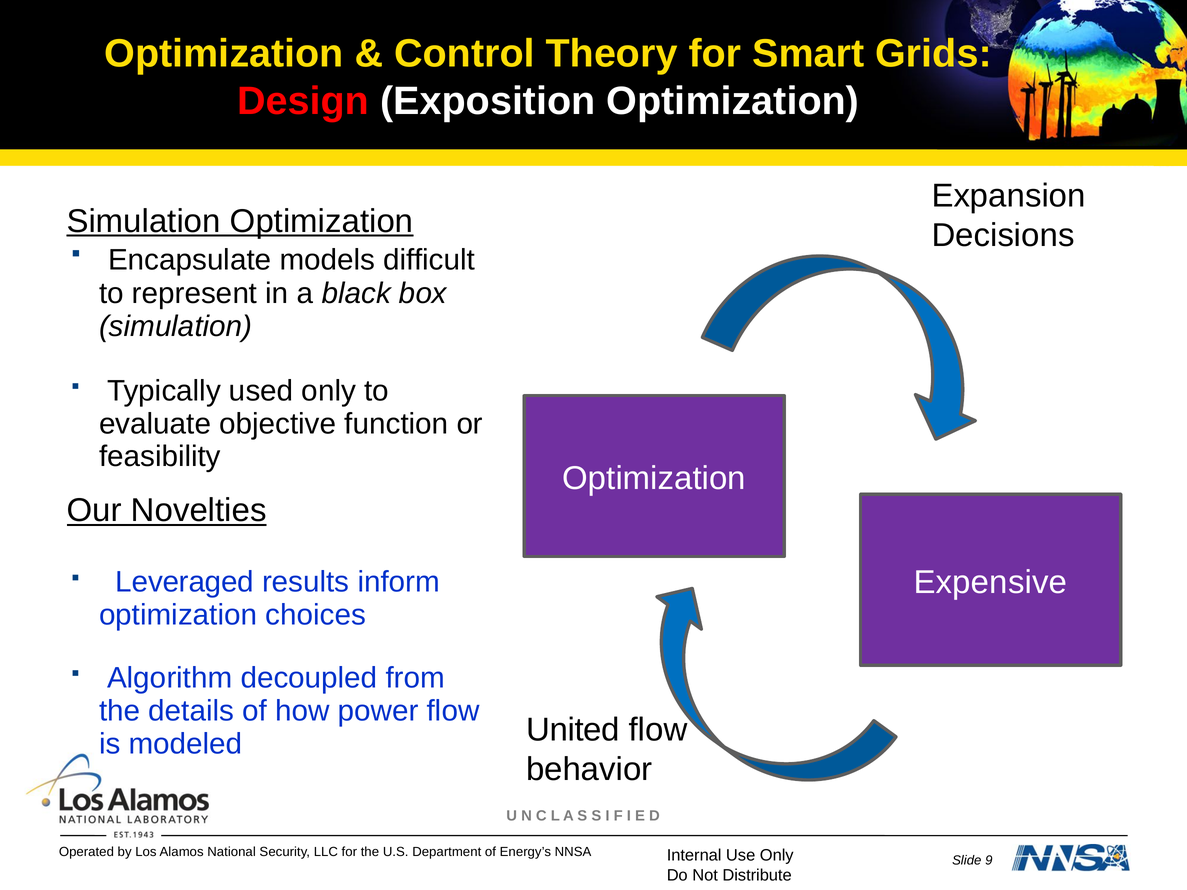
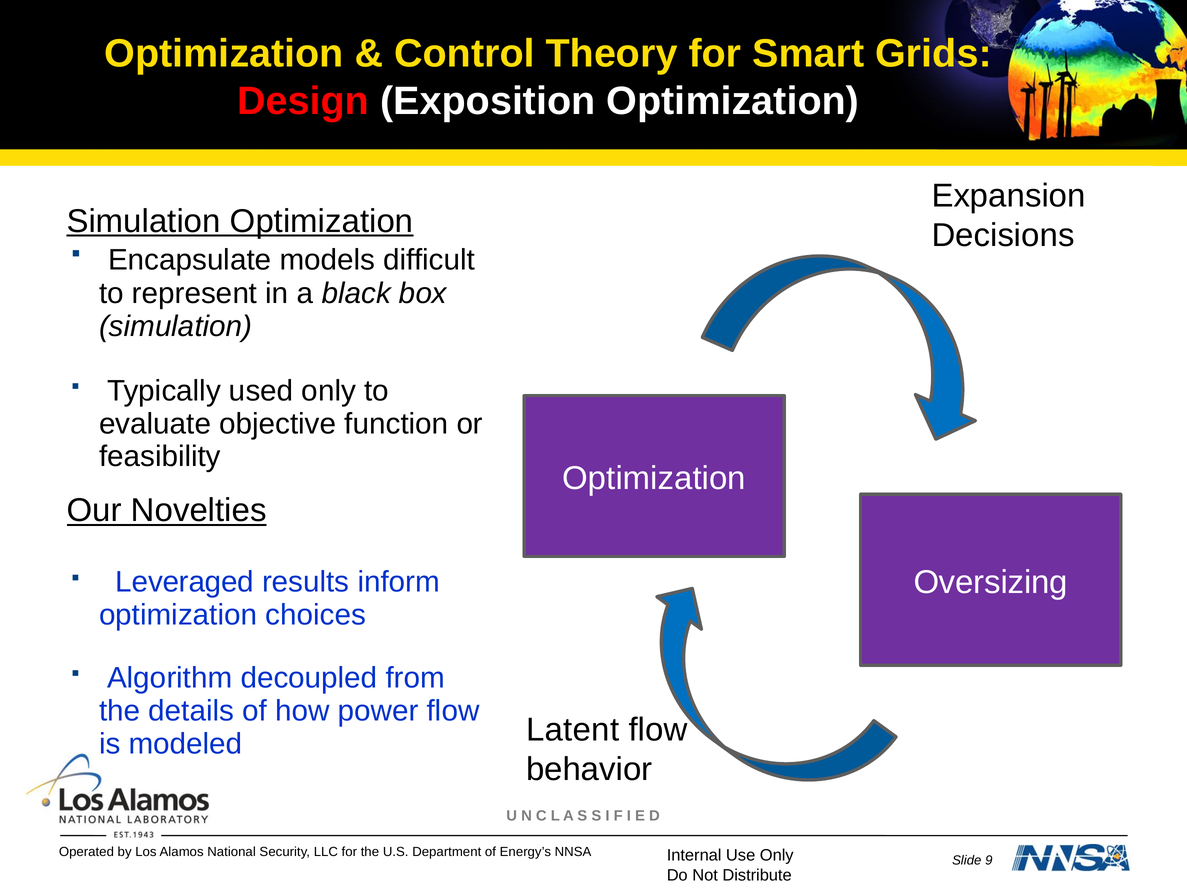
Expensive: Expensive -> Oversizing
United: United -> Latent
